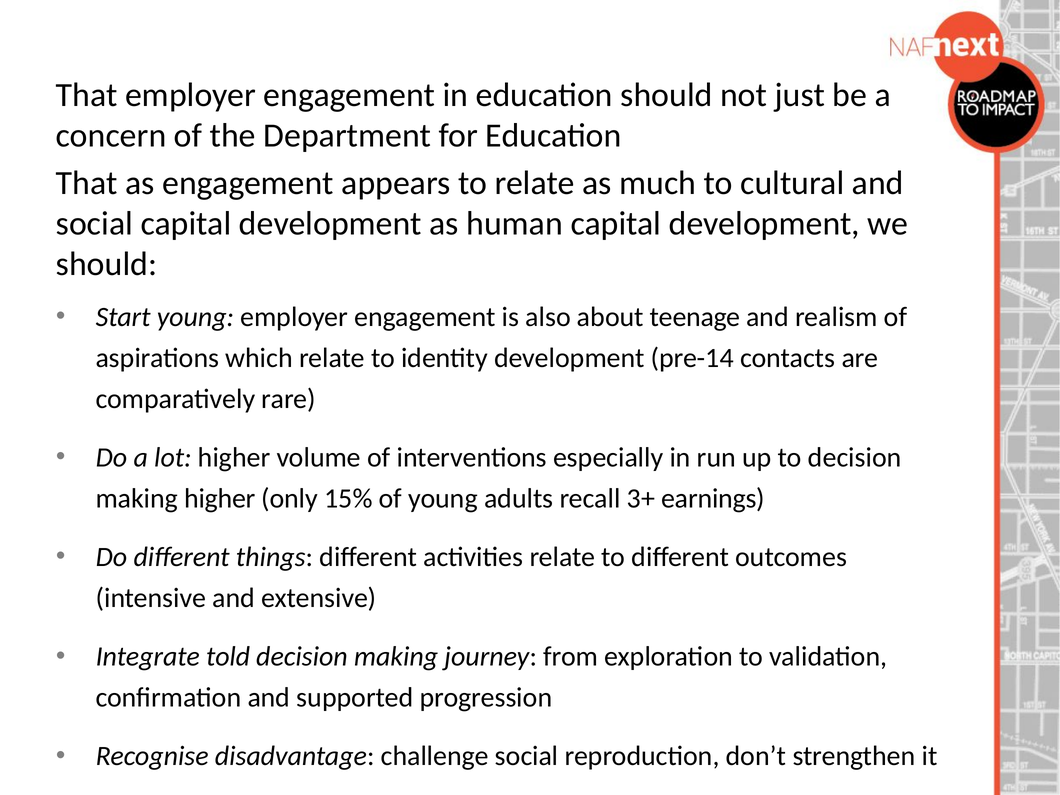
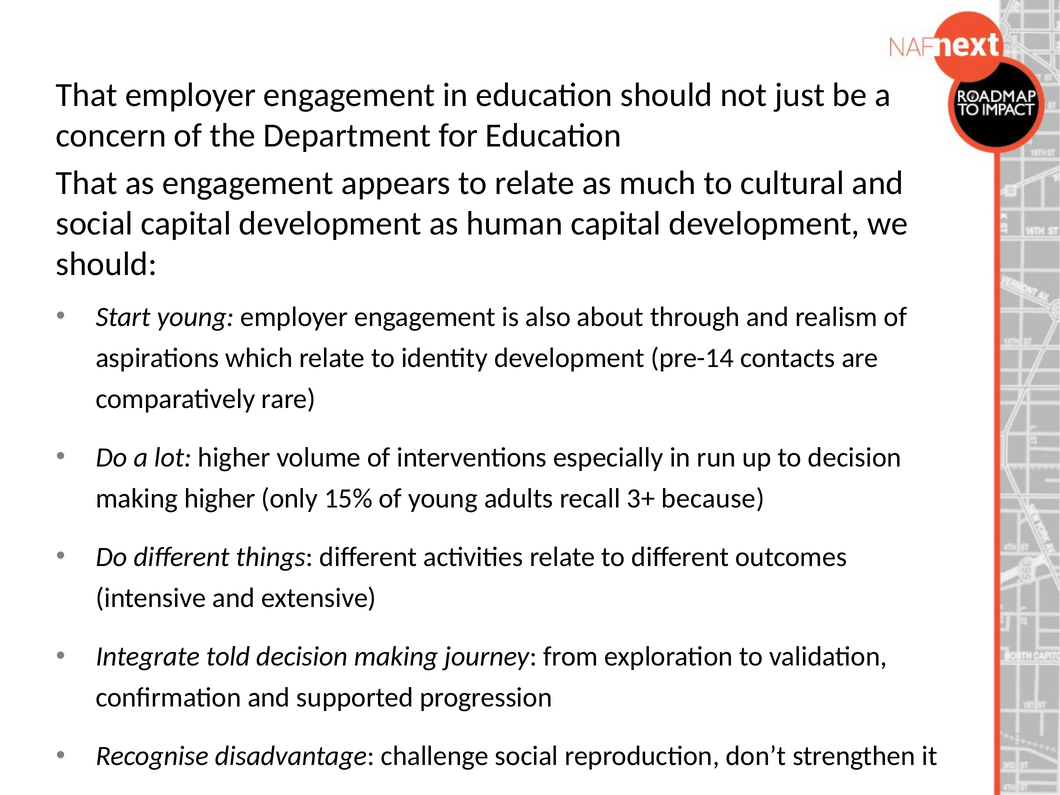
teenage: teenage -> through
earnings: earnings -> because
